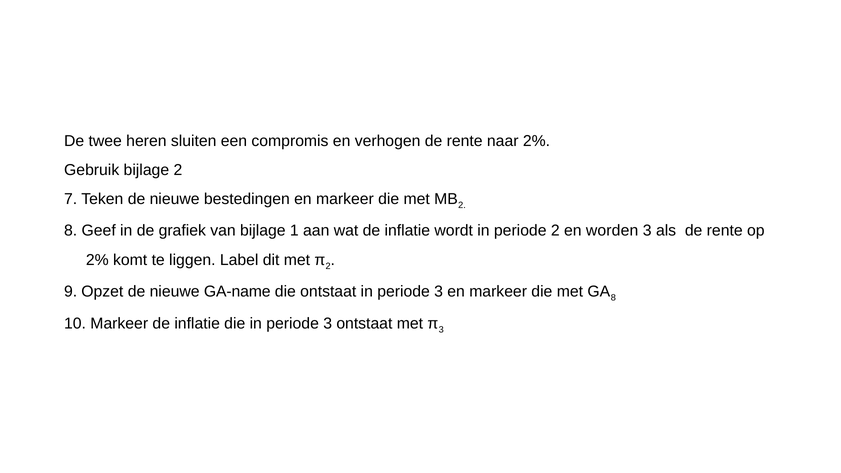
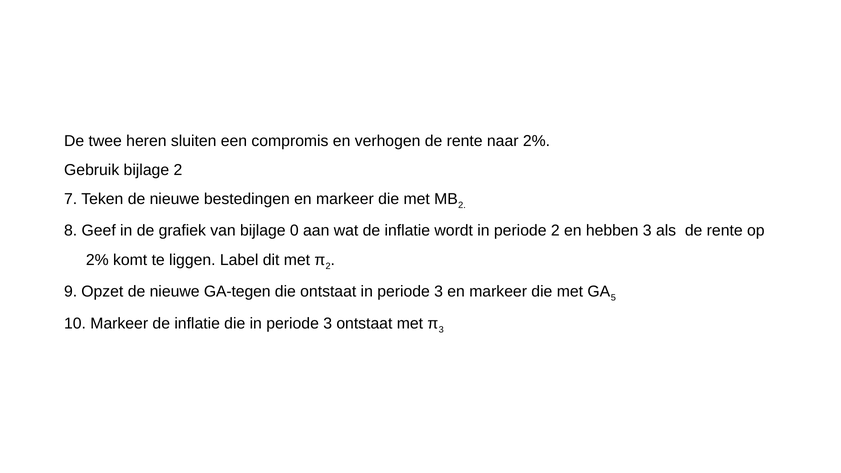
1: 1 -> 0
worden: worden -> hebben
GA-name: GA-name -> GA-tegen
8 at (613, 298): 8 -> 5
